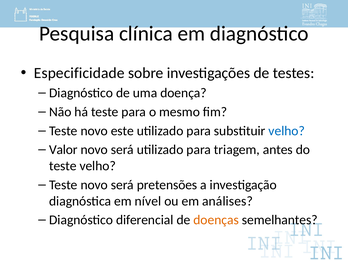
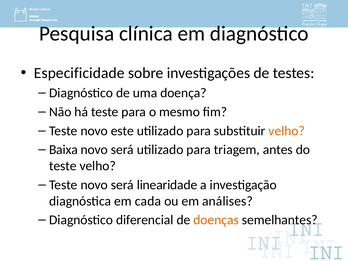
velho at (287, 131) colour: blue -> orange
Valor: Valor -> Baixa
pretensões: pretensões -> linearidade
nível: nível -> cada
